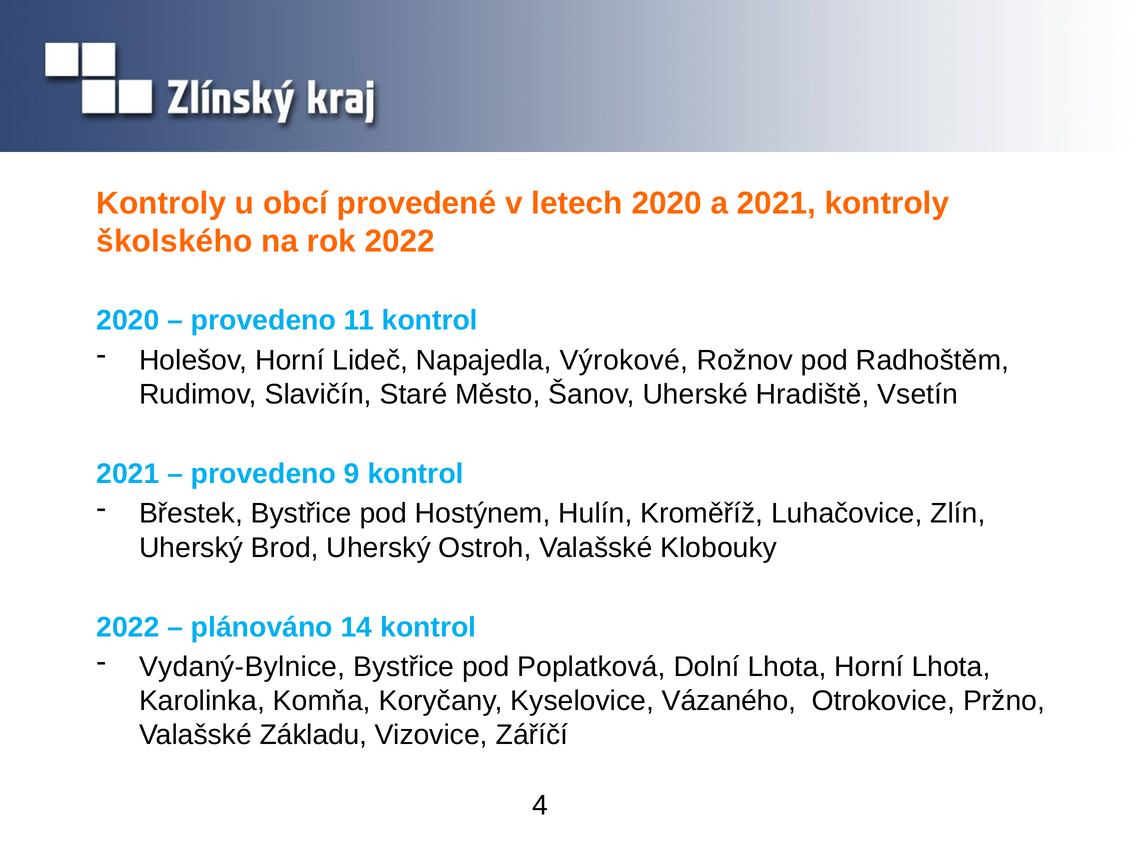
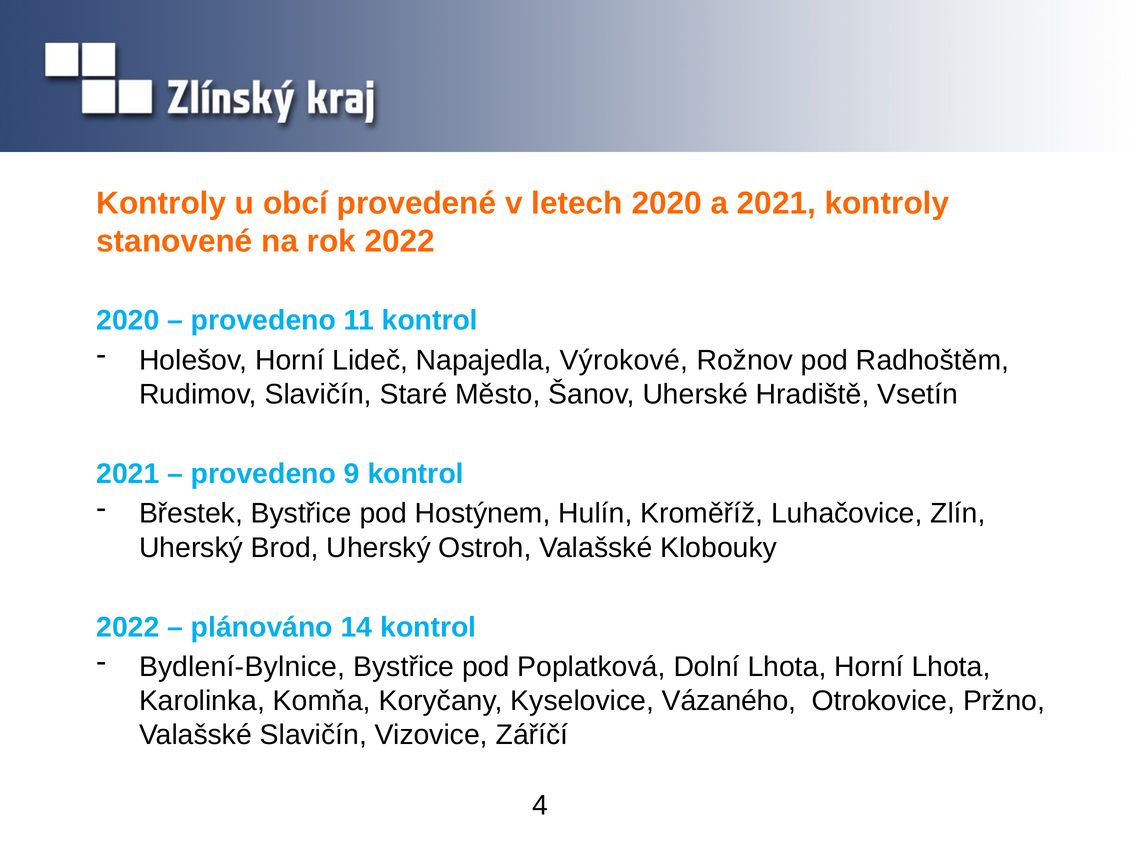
školského: školského -> stanovené
Vydaný-Bylnice: Vydaný-Bylnice -> Bydlení-Bylnice
Valašské Základu: Základu -> Slavičín
